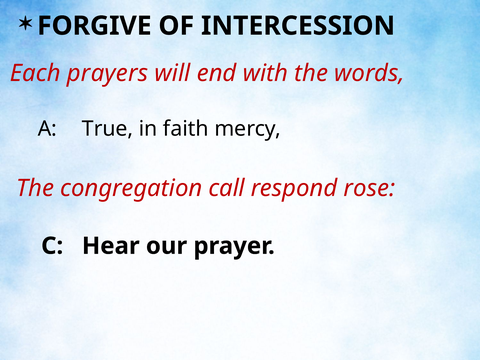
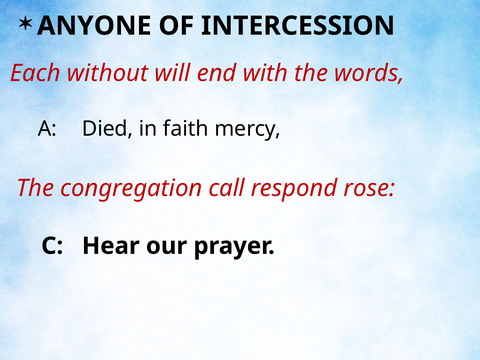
FORGIVE: FORGIVE -> ANYONE
prayers: prayers -> without
True: True -> Died
